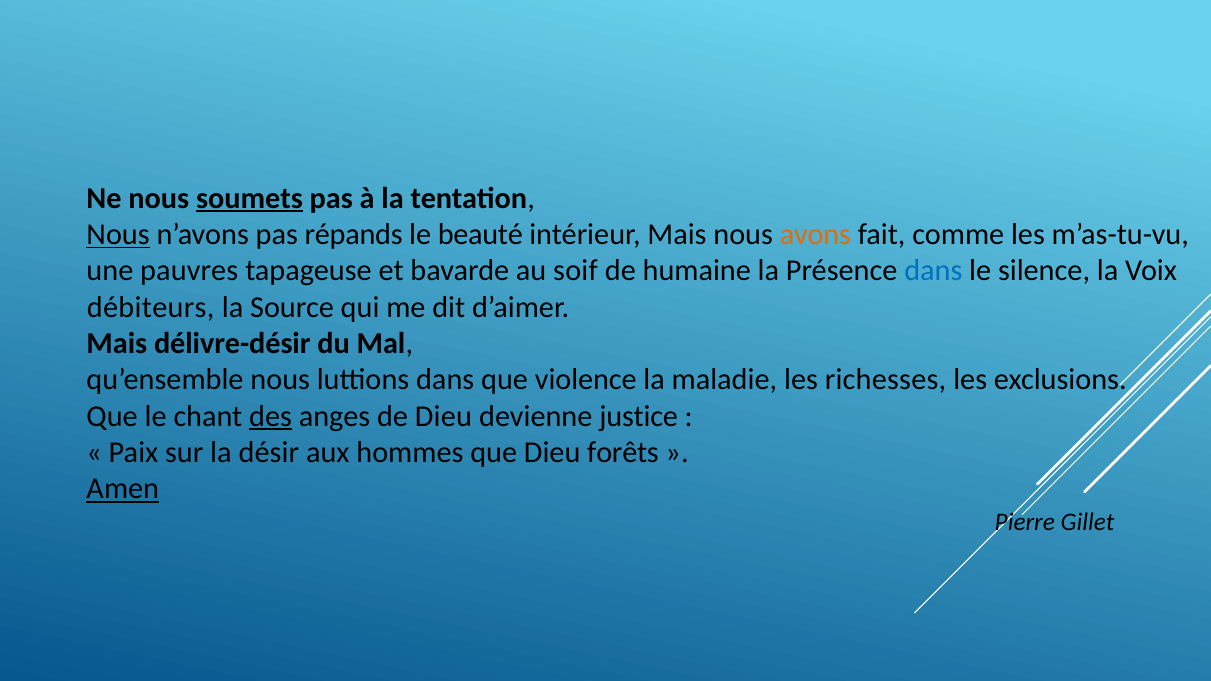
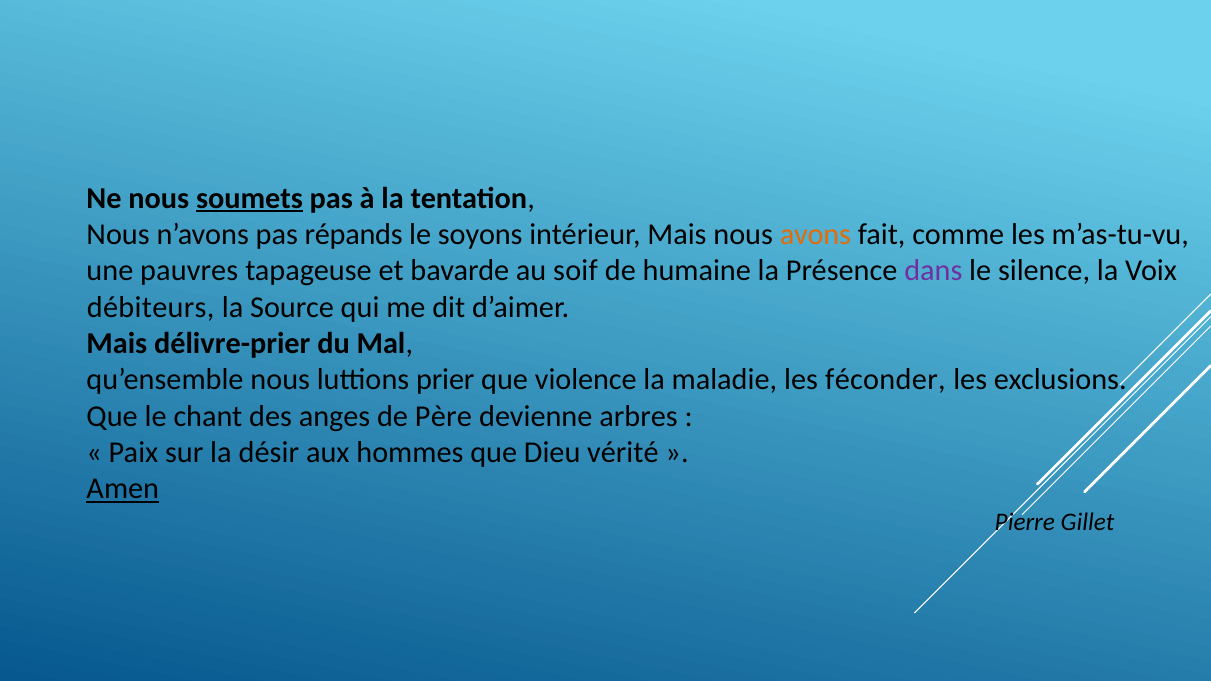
Nous at (118, 235) underline: present -> none
beauté: beauté -> soyons
dans at (933, 271) colour: blue -> purple
délivre-désir: délivre-désir -> délivre-prier
luttions dans: dans -> prier
richesses: richesses -> féconder
des underline: present -> none
de Dieu: Dieu -> Père
justice: justice -> arbres
forêts: forêts -> vérité
